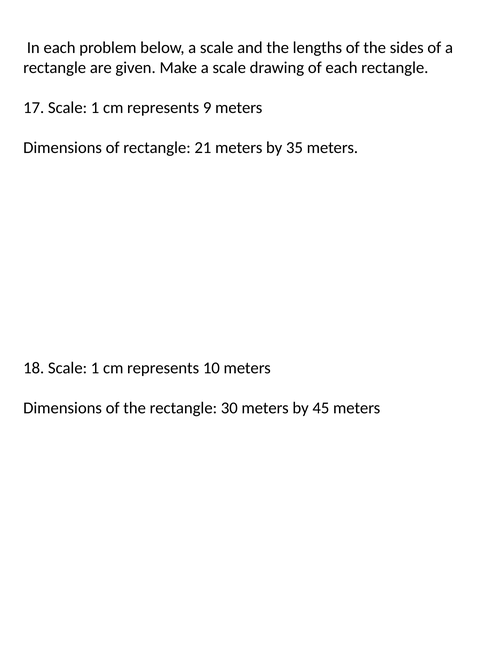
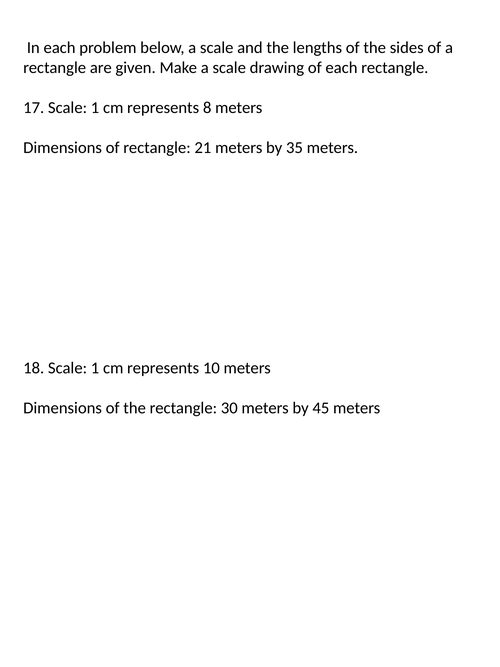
9: 9 -> 8
